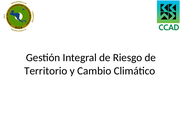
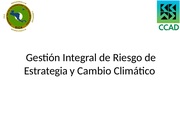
Territorio: Territorio -> Estrategia
